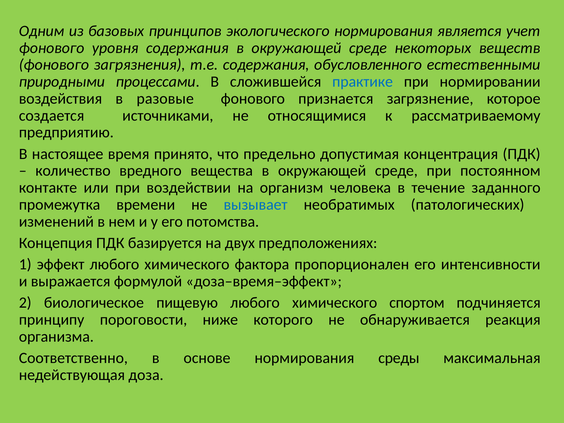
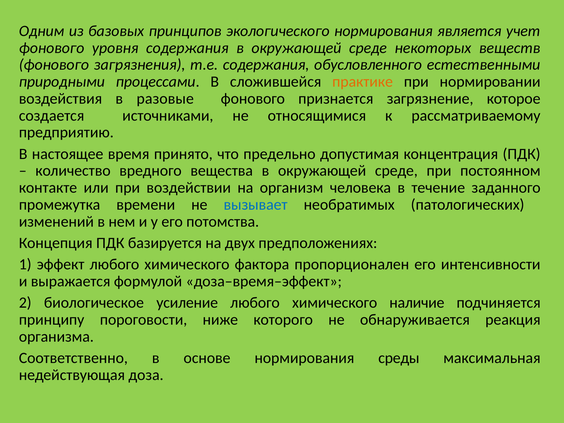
практике colour: blue -> orange
пищевую: пищевую -> усиление
спортом: спортом -> наличие
